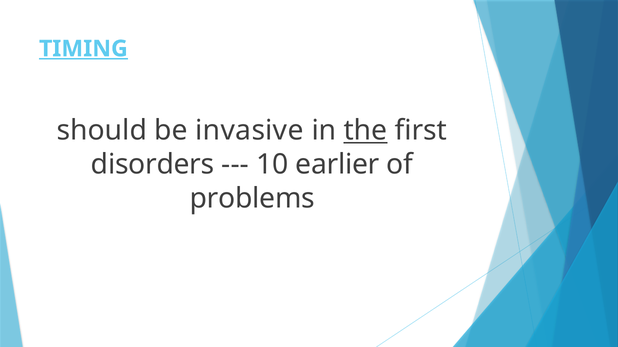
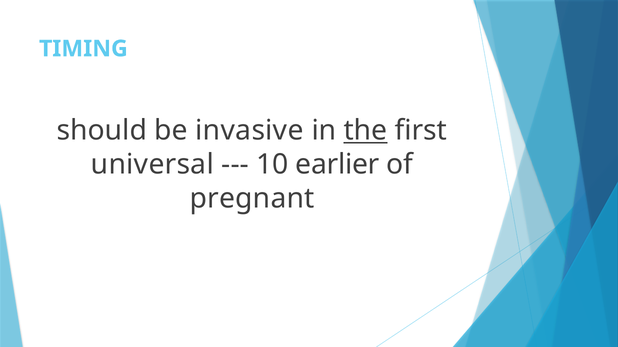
TIMING underline: present -> none
disorders: disorders -> universal
problems: problems -> pregnant
